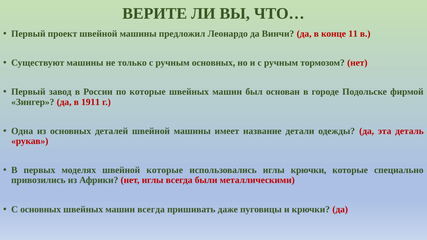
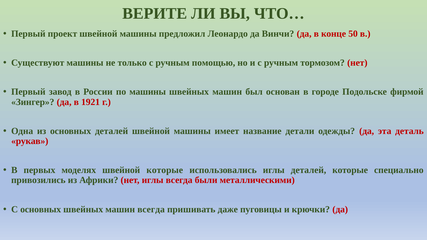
11: 11 -> 50
ручным основных: основных -> помощью
по которые: которые -> машины
1911: 1911 -> 1921
иглы крючки: крючки -> деталей
